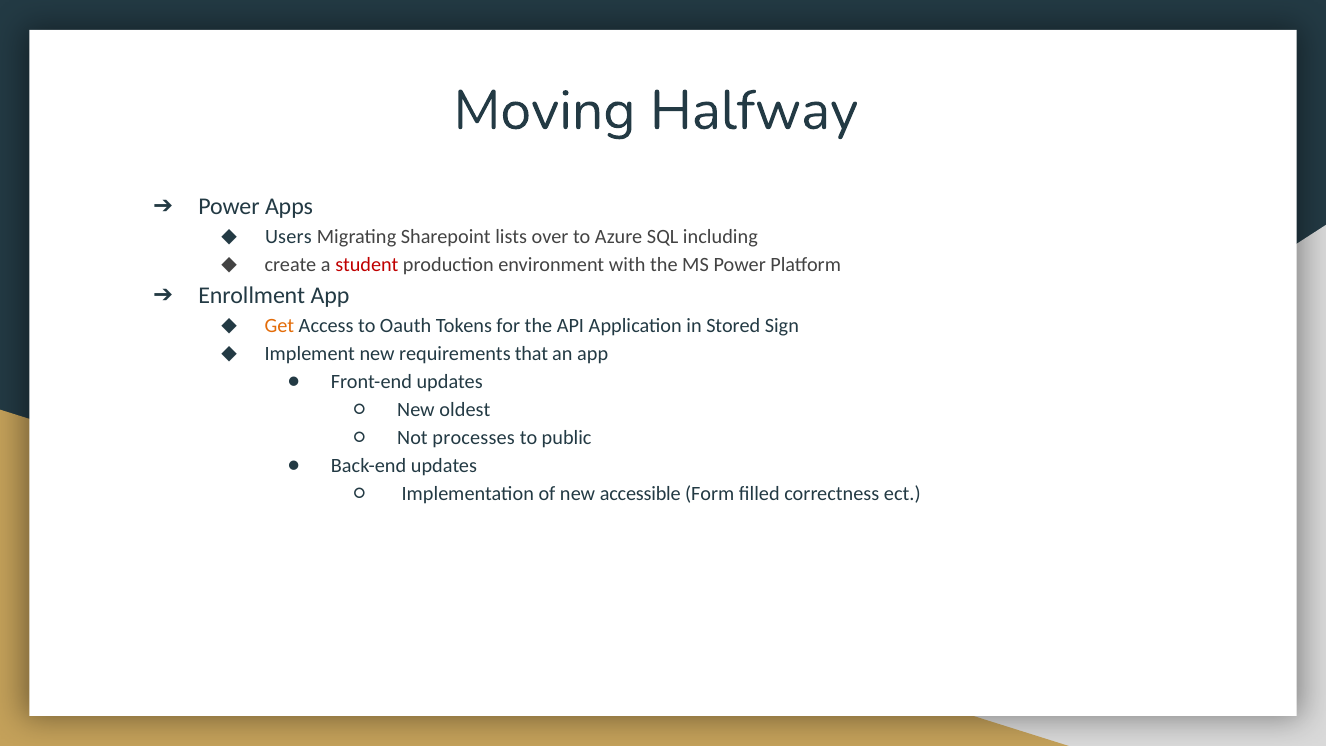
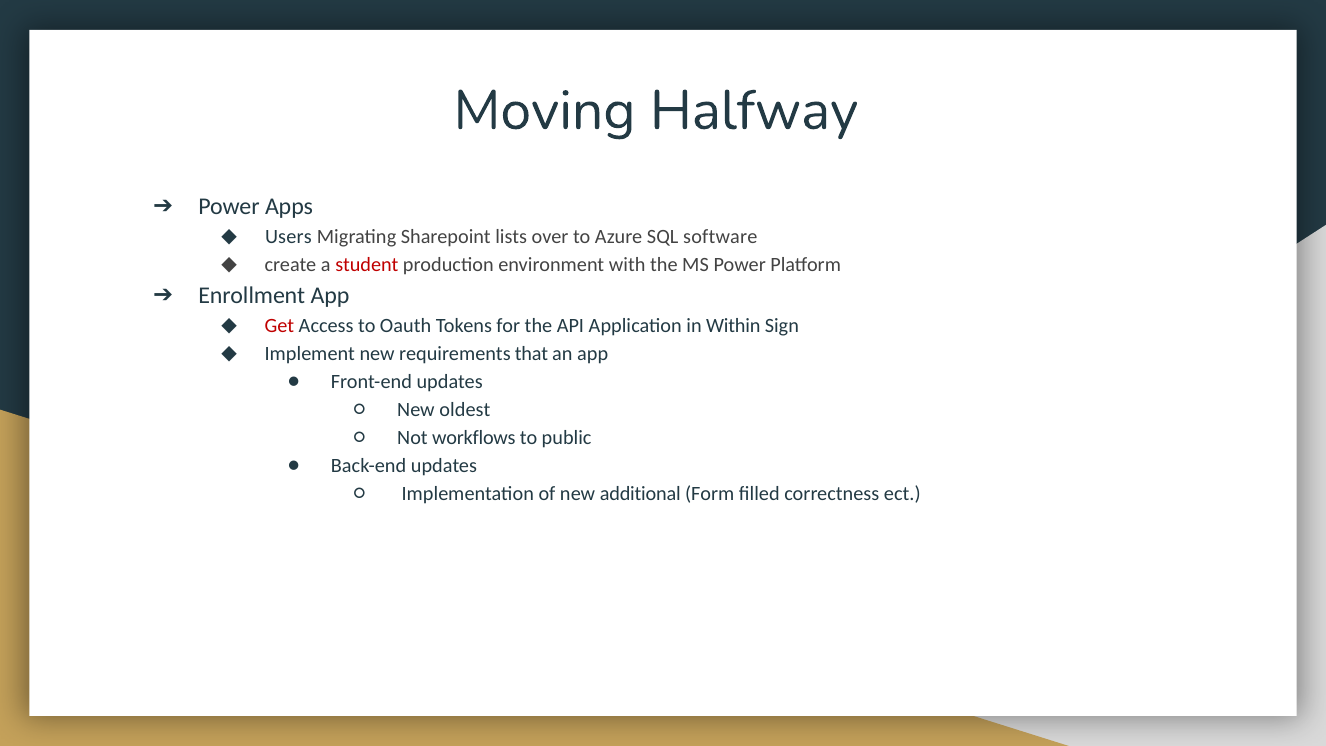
including: including -> software
Get colour: orange -> red
Stored: Stored -> Within
processes: processes -> workflows
accessible: accessible -> additional
